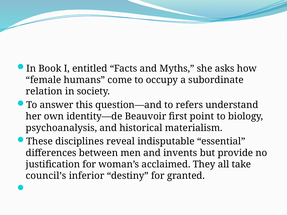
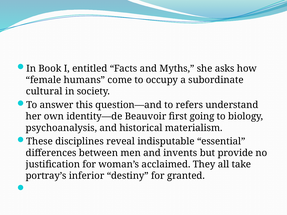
relation: relation -> cultural
point: point -> going
council’s: council’s -> portray’s
